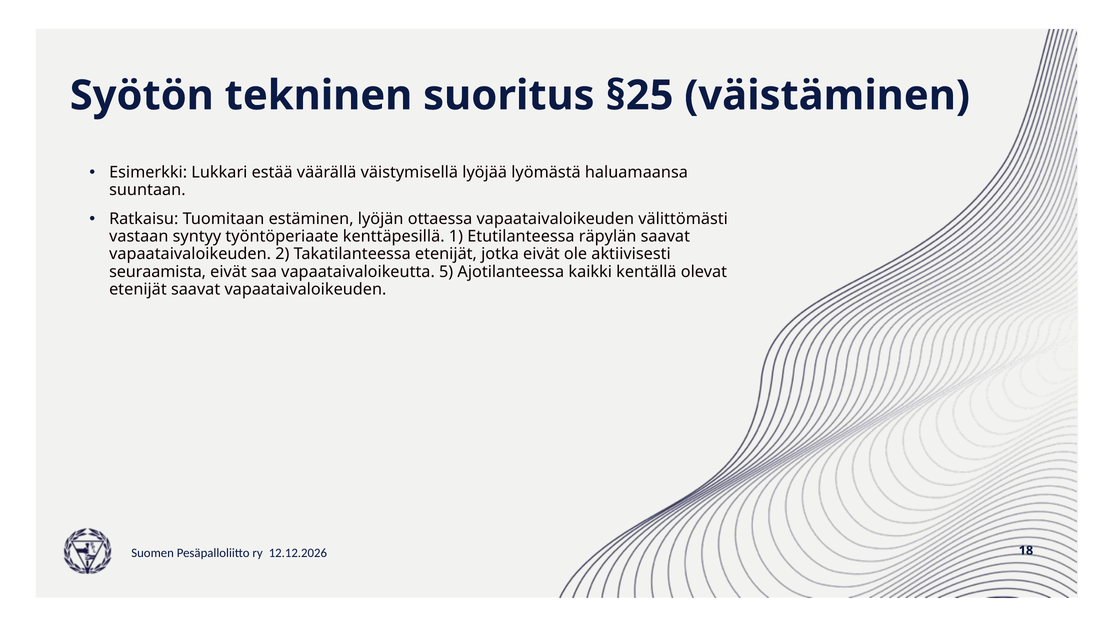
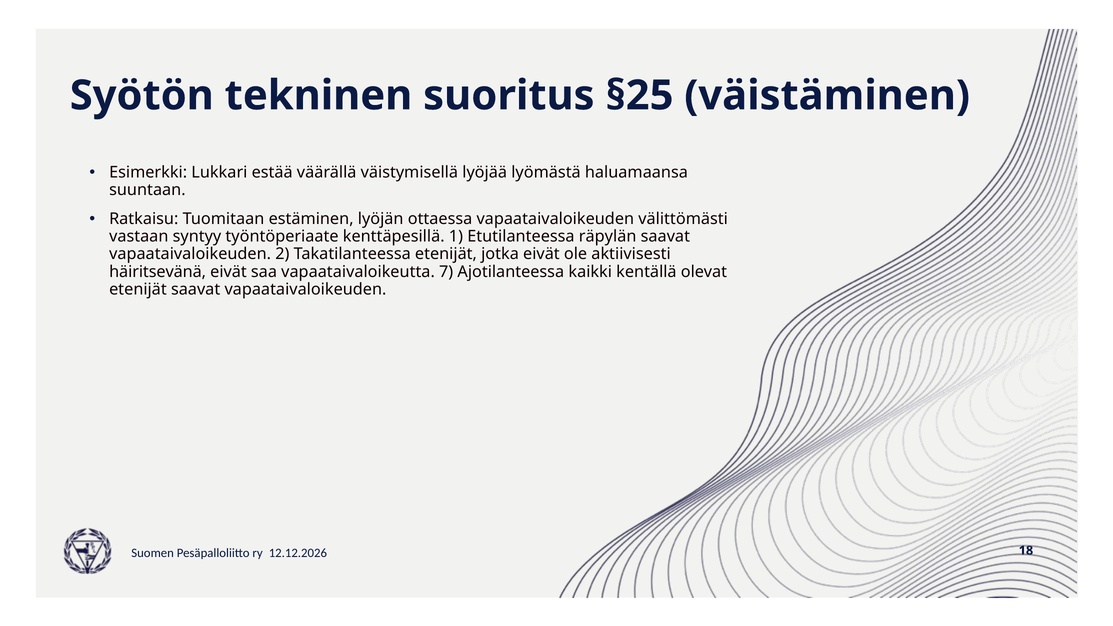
seuraamista: seuraamista -> häiritsevänä
5: 5 -> 7
